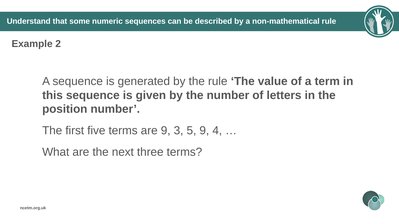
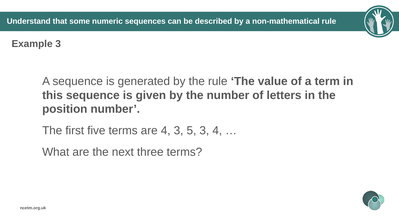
Example 2: 2 -> 3
are 9: 9 -> 4
5 9: 9 -> 3
